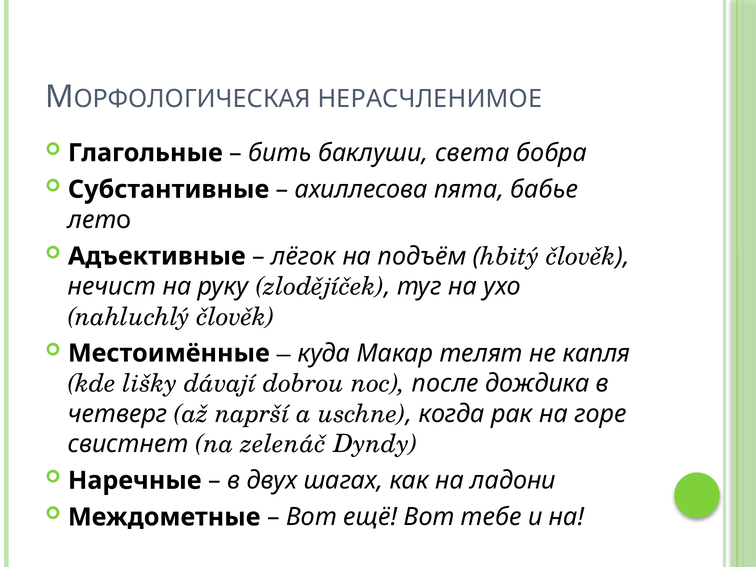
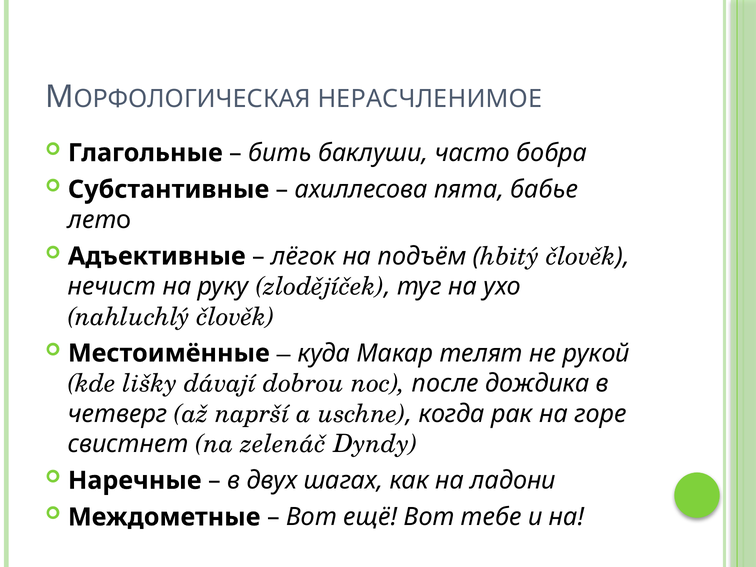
света: света -> часто
капля: капля -> рукой
